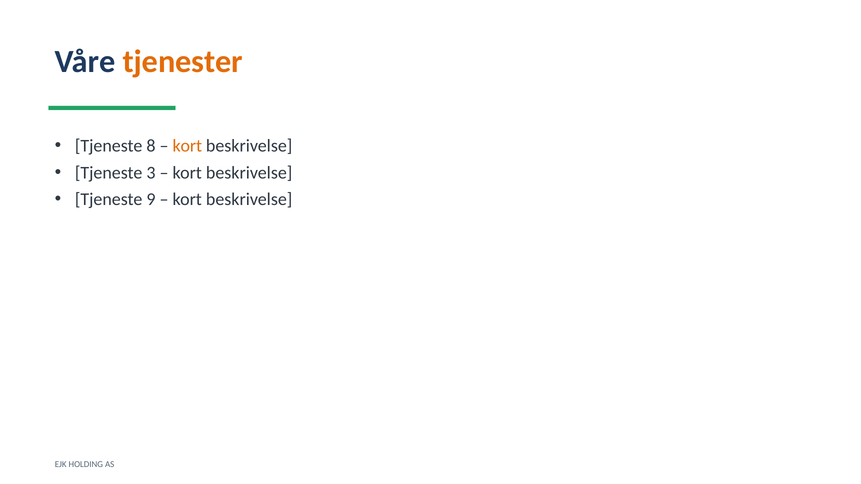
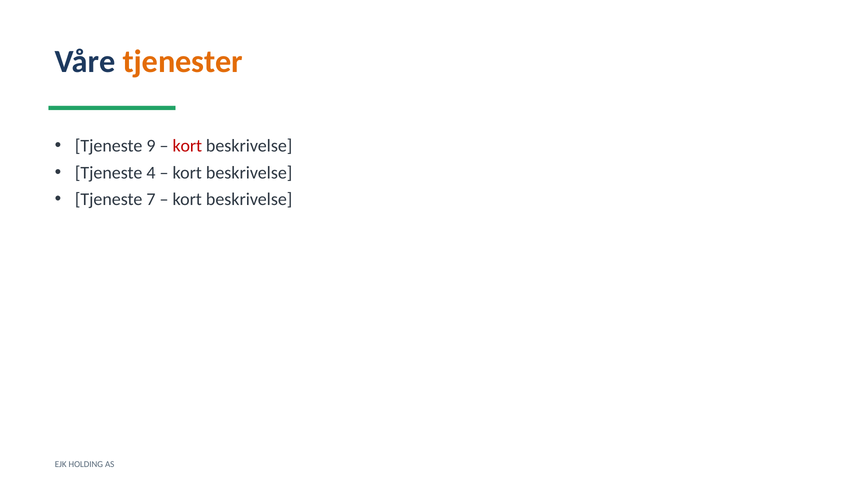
8: 8 -> 9
kort at (187, 146) colour: orange -> red
3: 3 -> 4
9: 9 -> 7
